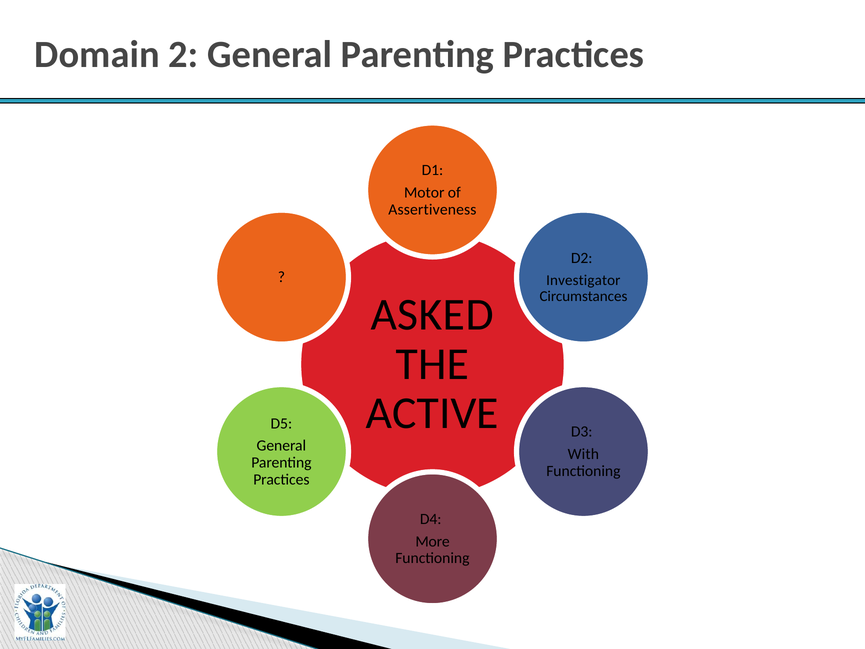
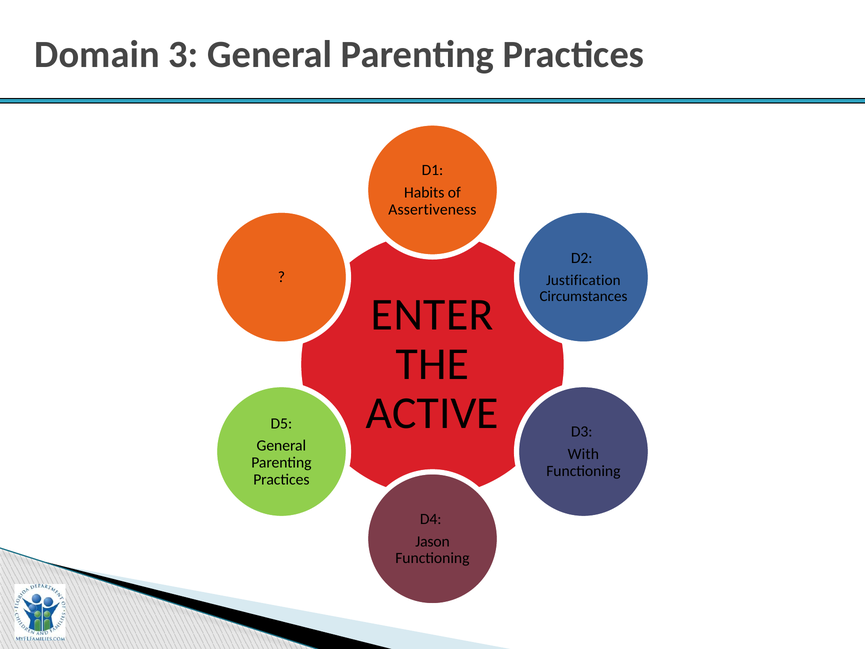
2: 2 -> 3
Motor: Motor -> Habits
Investigator: Investigator -> Justification
ASKED: ASKED -> ENTER
More: More -> Jason
